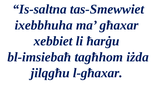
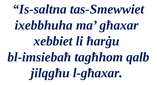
iżda: iżda -> qalb
